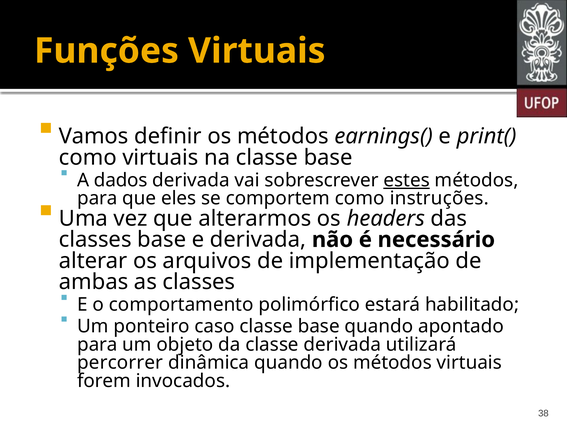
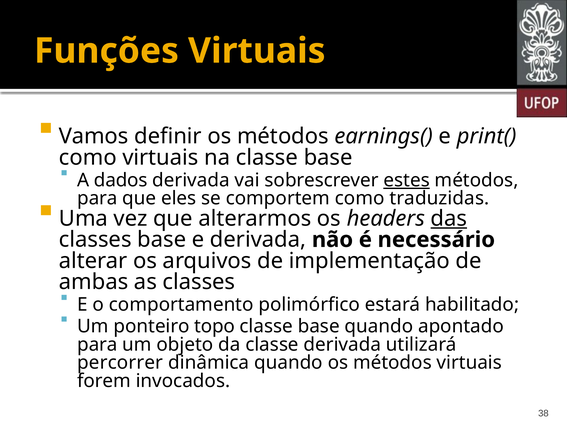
instruções: instruções -> traduzidas
das underline: none -> present
caso: caso -> topo
